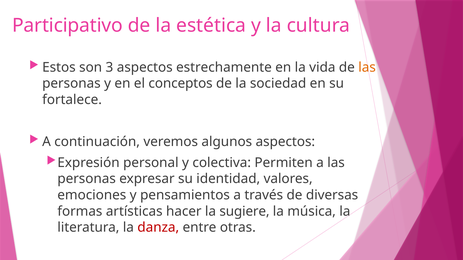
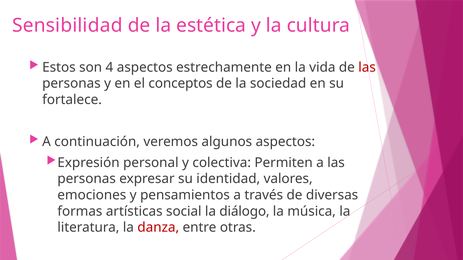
Participativo: Participativo -> Sensibilidad
3: 3 -> 4
las at (367, 67) colour: orange -> red
hacer: hacer -> social
sugiere: sugiere -> diálogo
